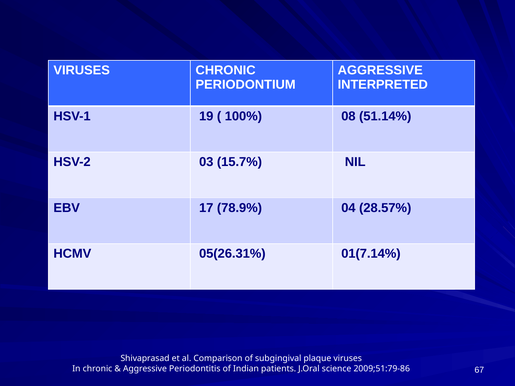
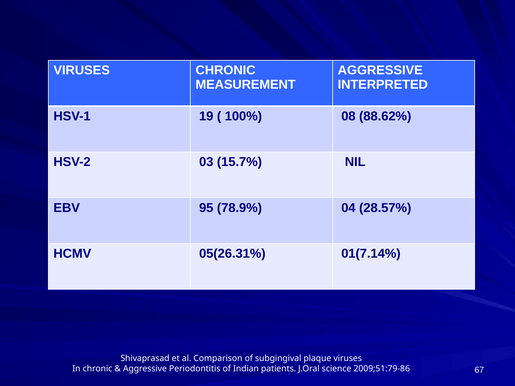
PERIODONTIUM: PERIODONTIUM -> MEASUREMENT
51.14%: 51.14% -> 88.62%
17: 17 -> 95
